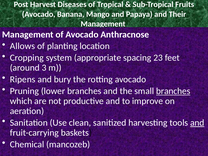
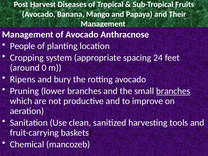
Allows: Allows -> People
23: 23 -> 24
3: 3 -> 0
and at (197, 123) underline: present -> none
